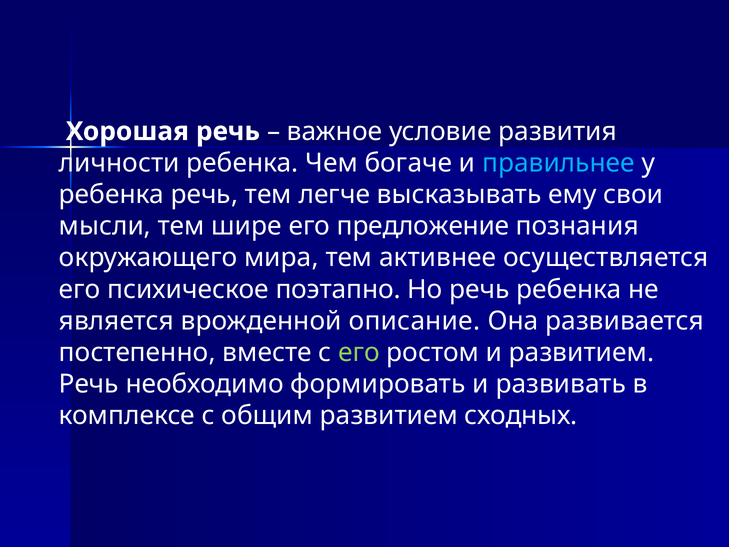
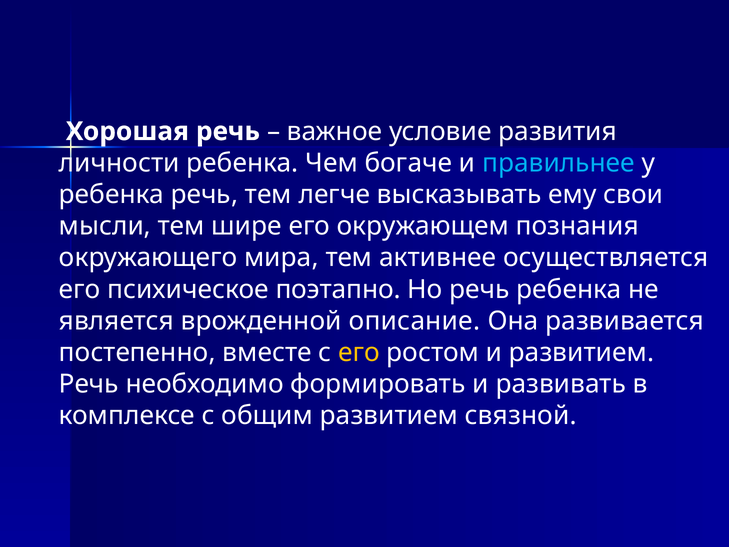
предложение: предложение -> окружающем
его at (359, 352) colour: light green -> yellow
сходных: сходных -> связной
